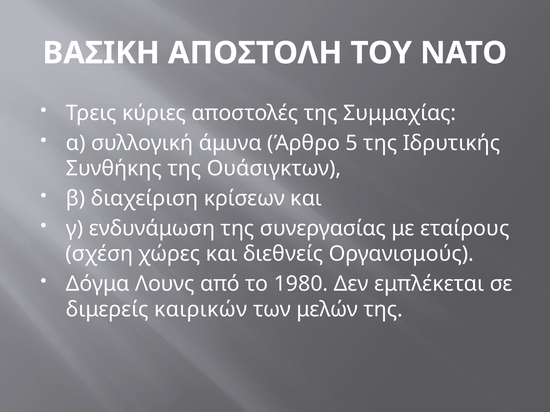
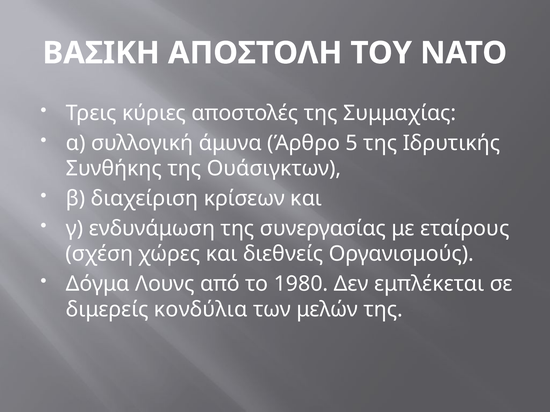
καιρικών: καιρικών -> κονδύλια
